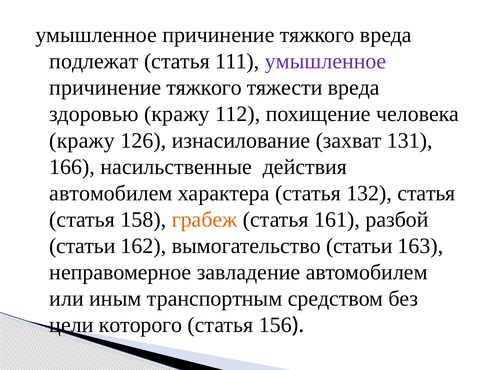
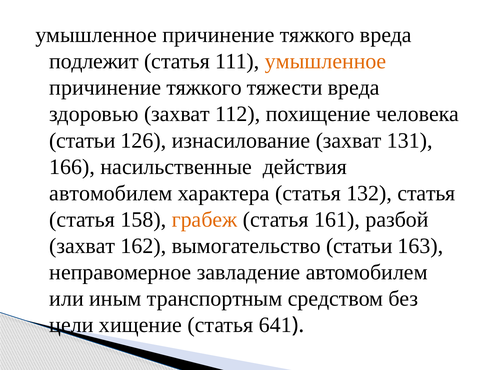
подлежат: подлежат -> подлежит
умышленное at (326, 62) colour: purple -> orange
здоровью кражу: кражу -> захват
кражу at (82, 141): кражу -> статьи
статьи at (82, 246): статьи -> захват
которого: которого -> хищение
156: 156 -> 641
